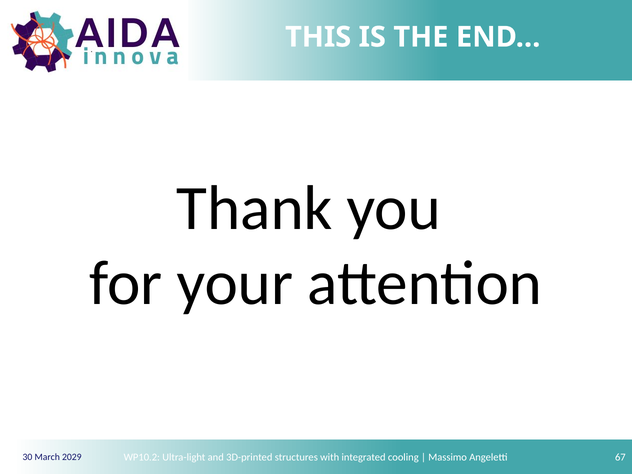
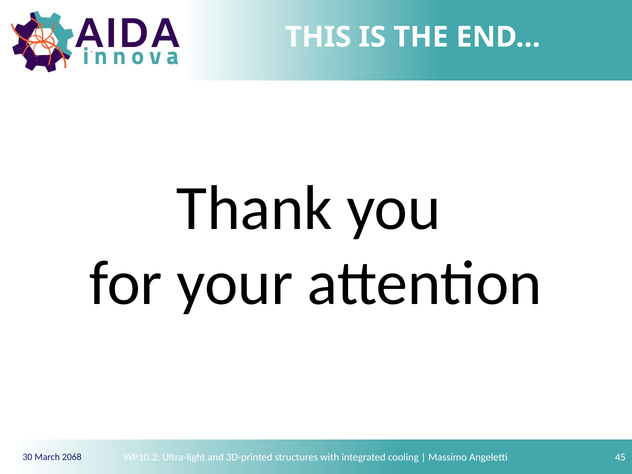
67: 67 -> 45
2029: 2029 -> 2068
